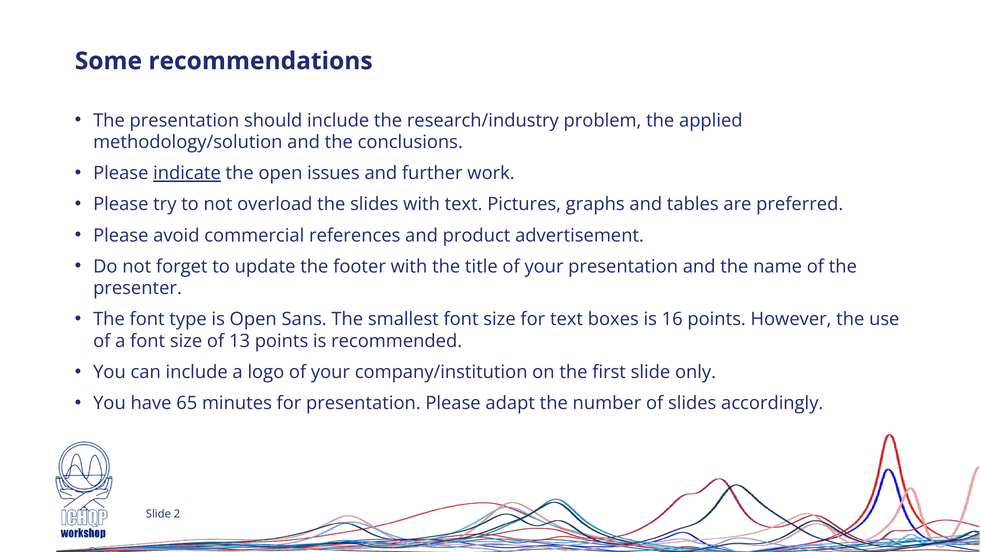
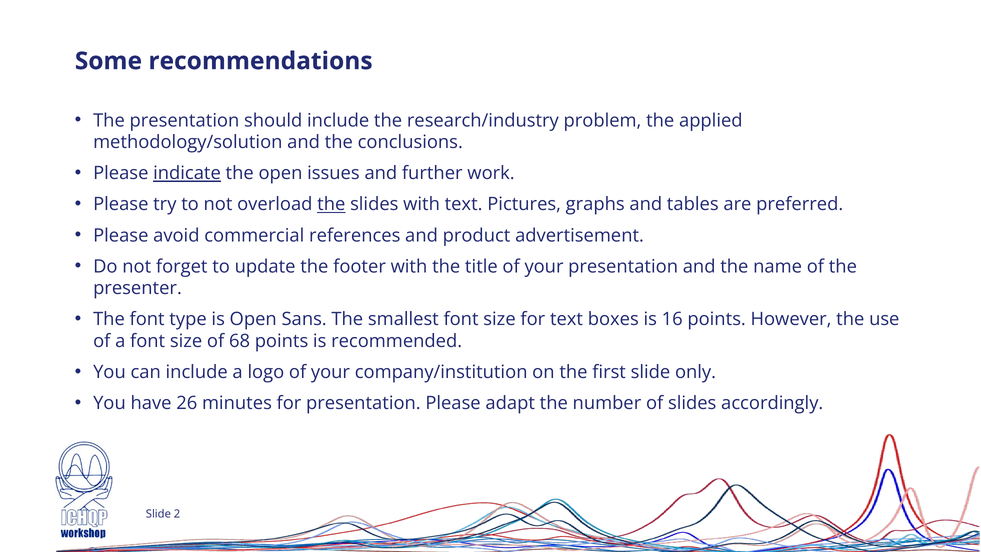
the at (331, 204) underline: none -> present
13: 13 -> 68
65: 65 -> 26
